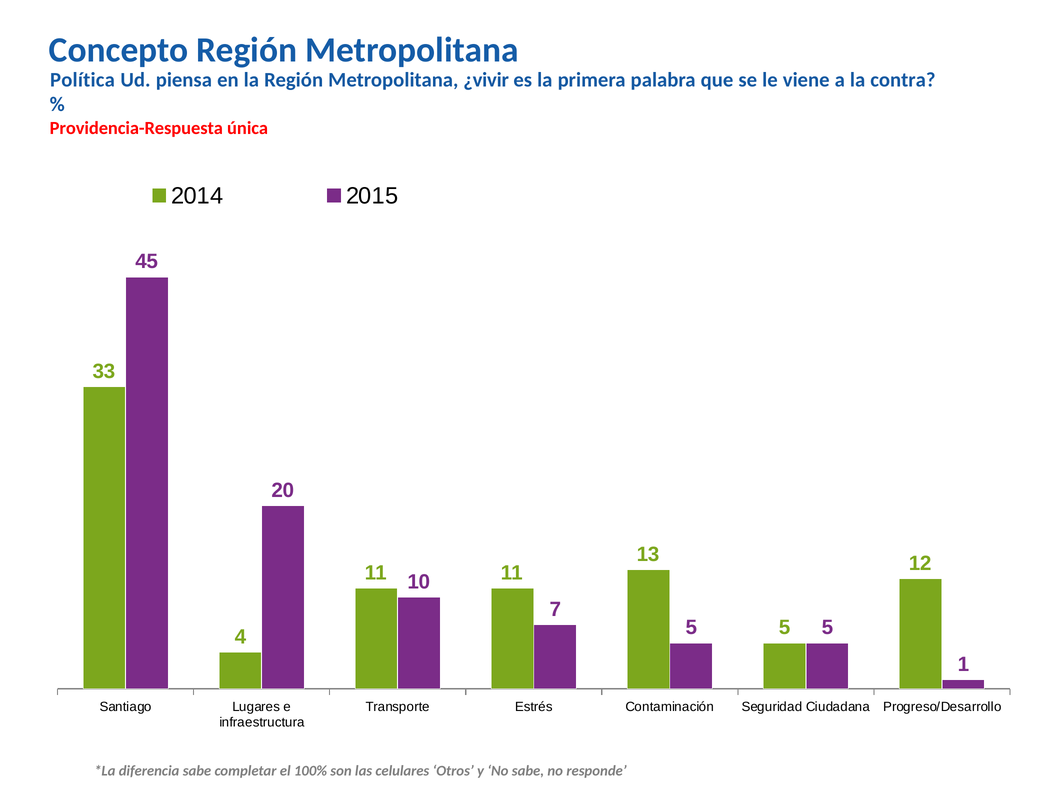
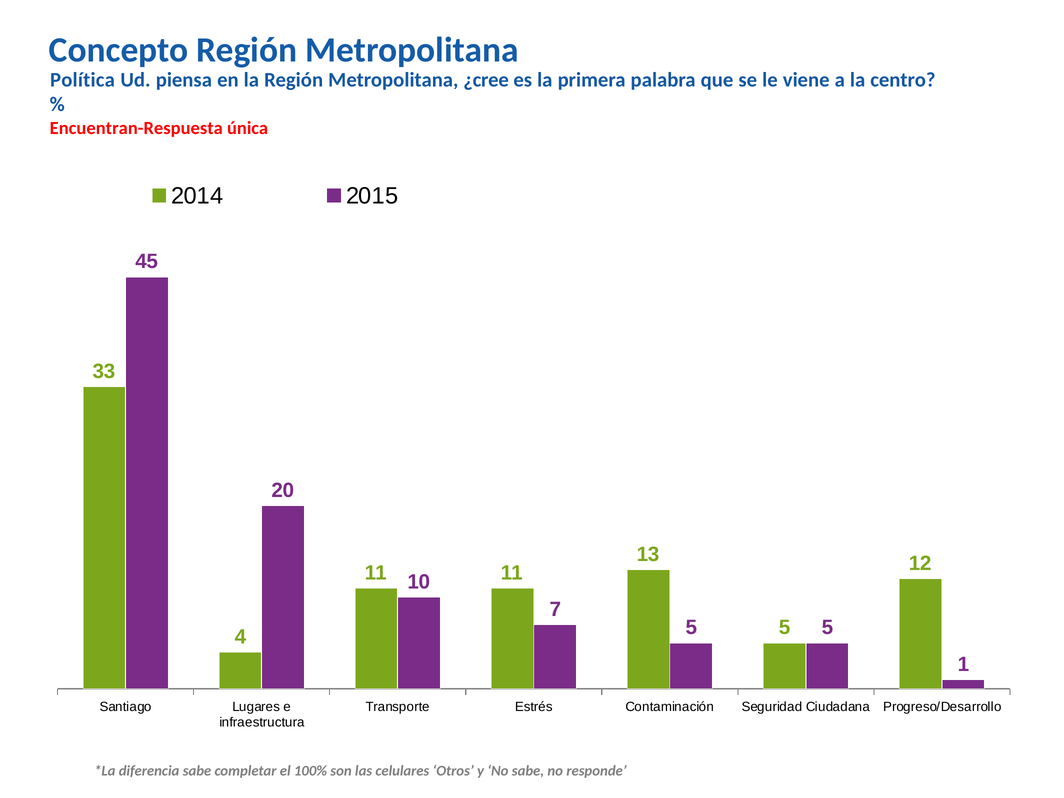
¿vivir: ¿vivir -> ¿cree
contra: contra -> centro
Providencia-Respuesta: Providencia-Respuesta -> Encuentran-Respuesta
